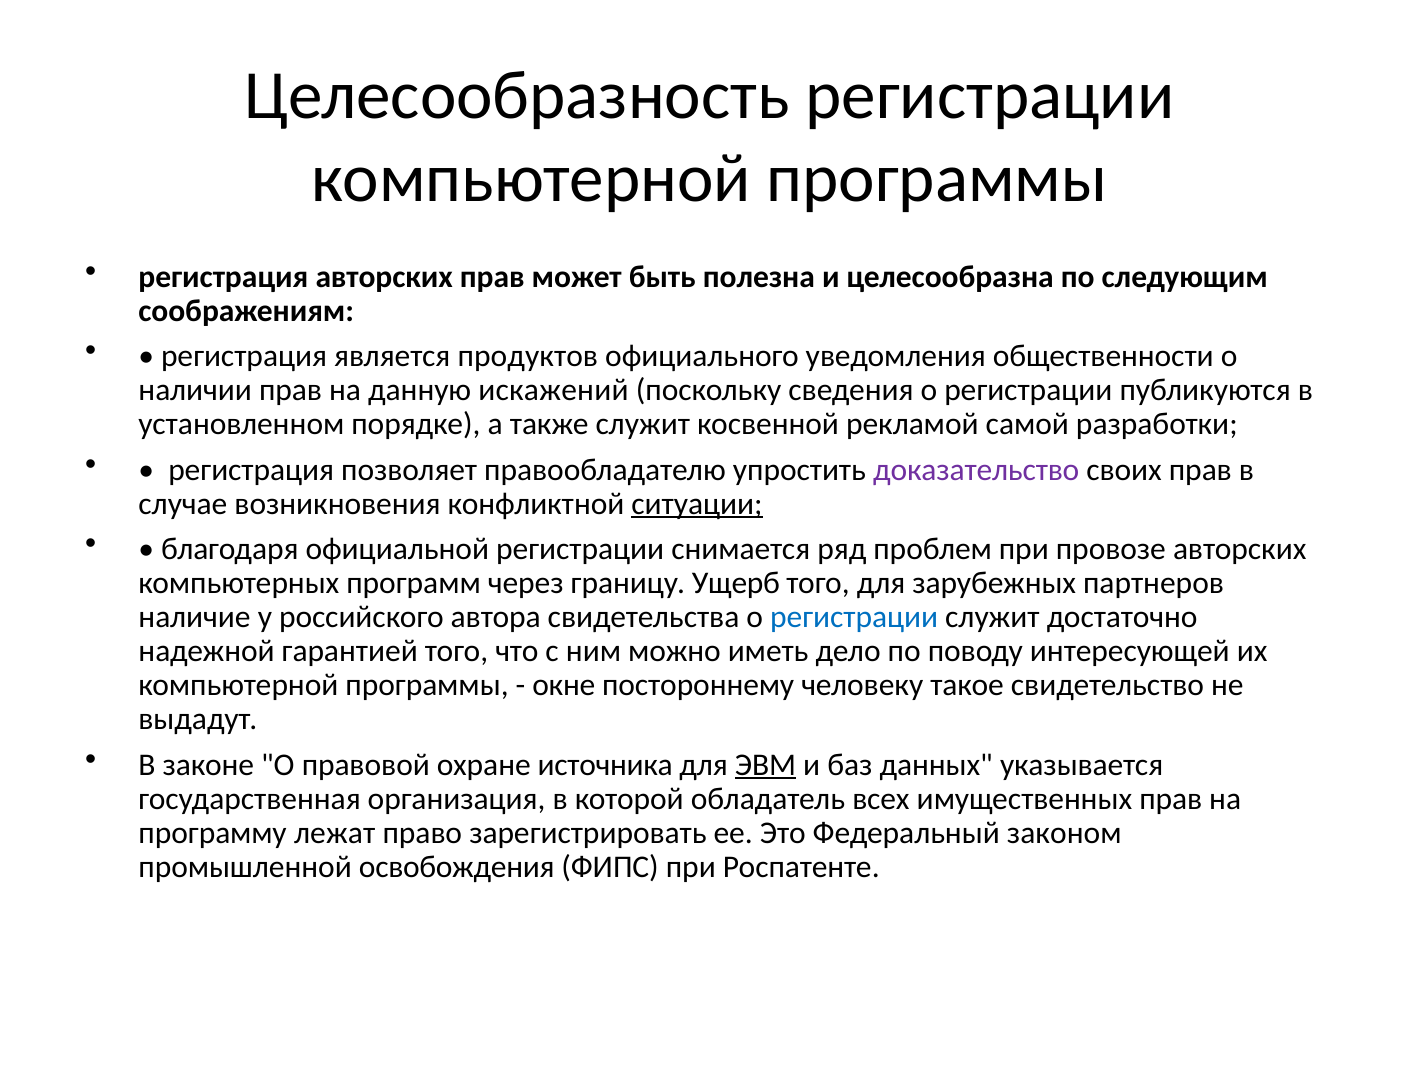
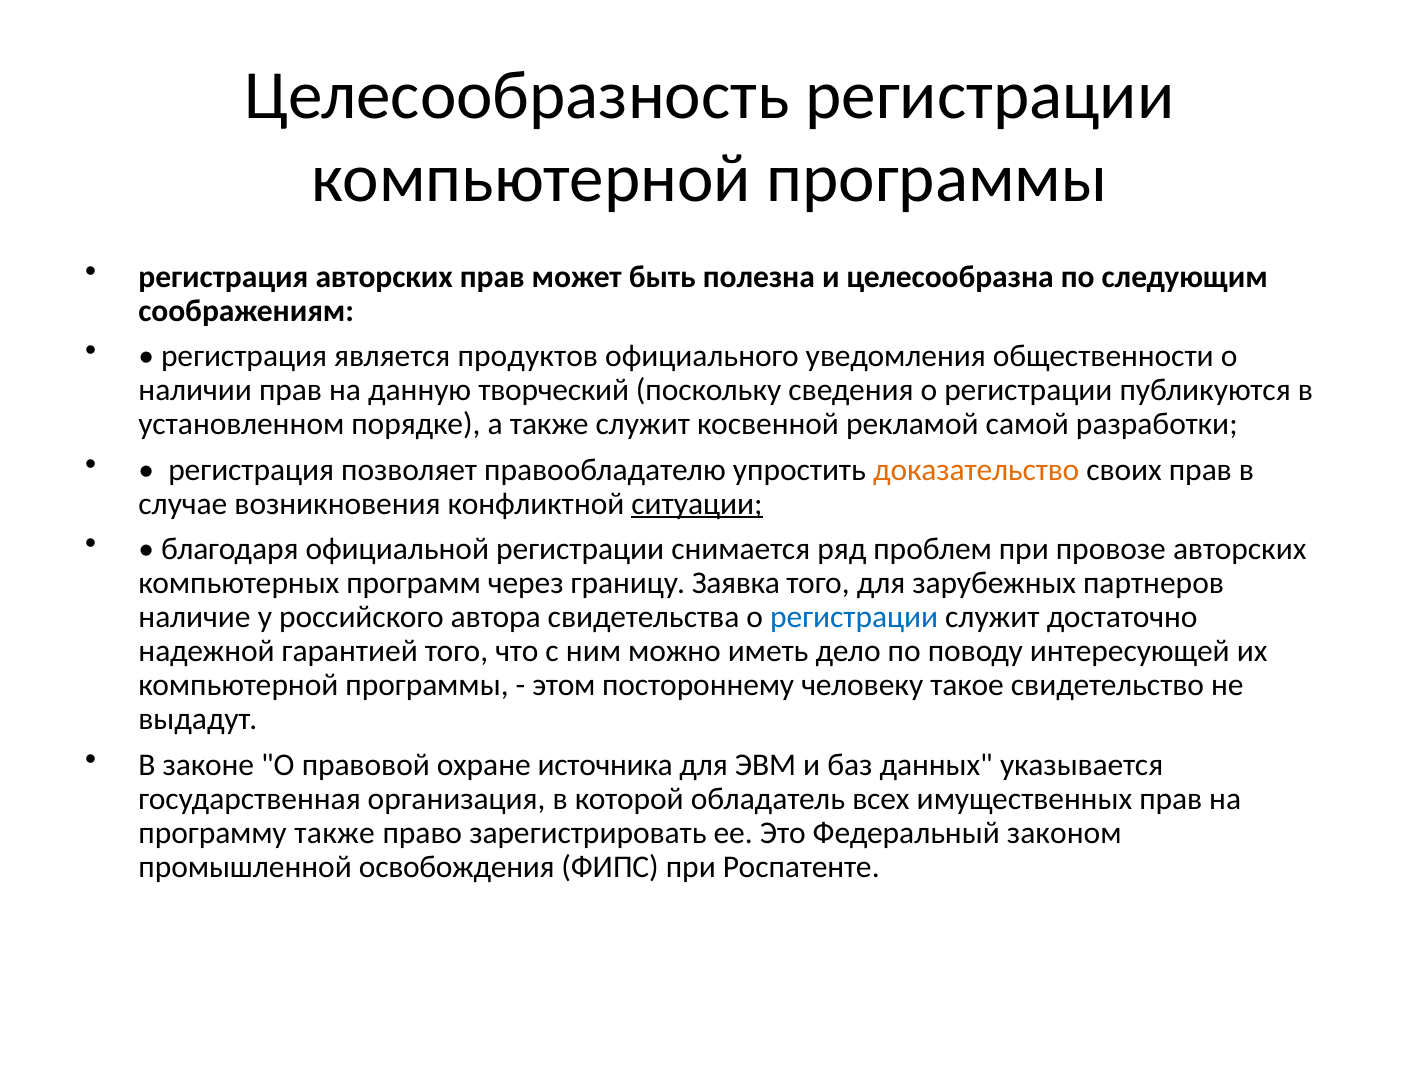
искажений: искажений -> творческий
доказательство colour: purple -> orange
Ущерб: Ущерб -> Заявка
окне: окне -> этом
ЭВМ underline: present -> none
программу лежат: лежат -> также
